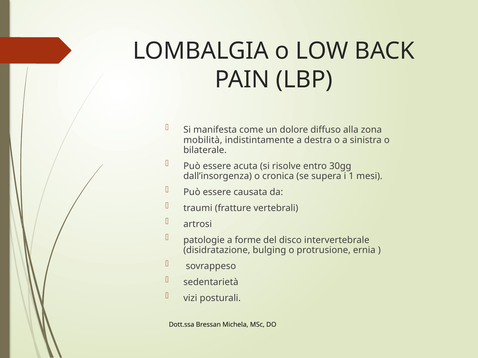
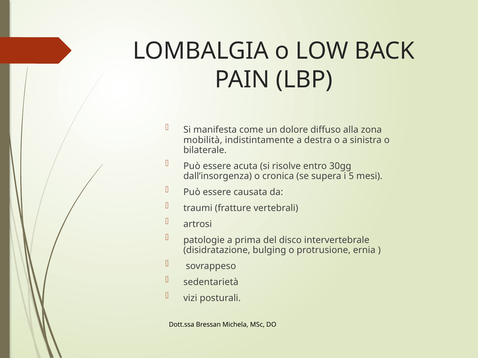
1: 1 -> 5
forme: forme -> prima
